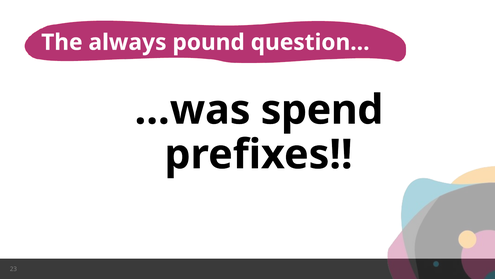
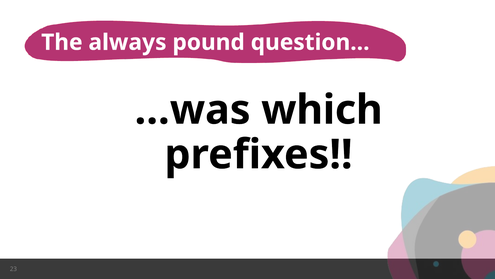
spend: spend -> which
